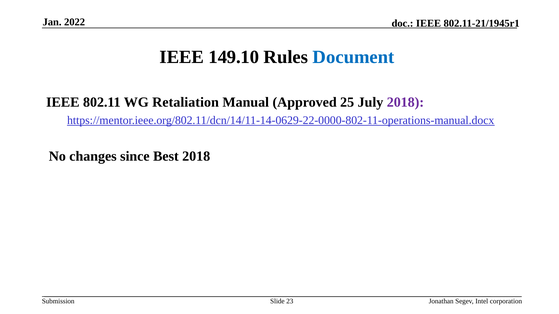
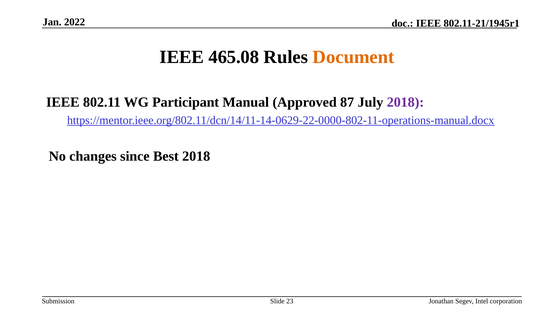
149.10: 149.10 -> 465.08
Document colour: blue -> orange
Retaliation: Retaliation -> Participant
25: 25 -> 87
